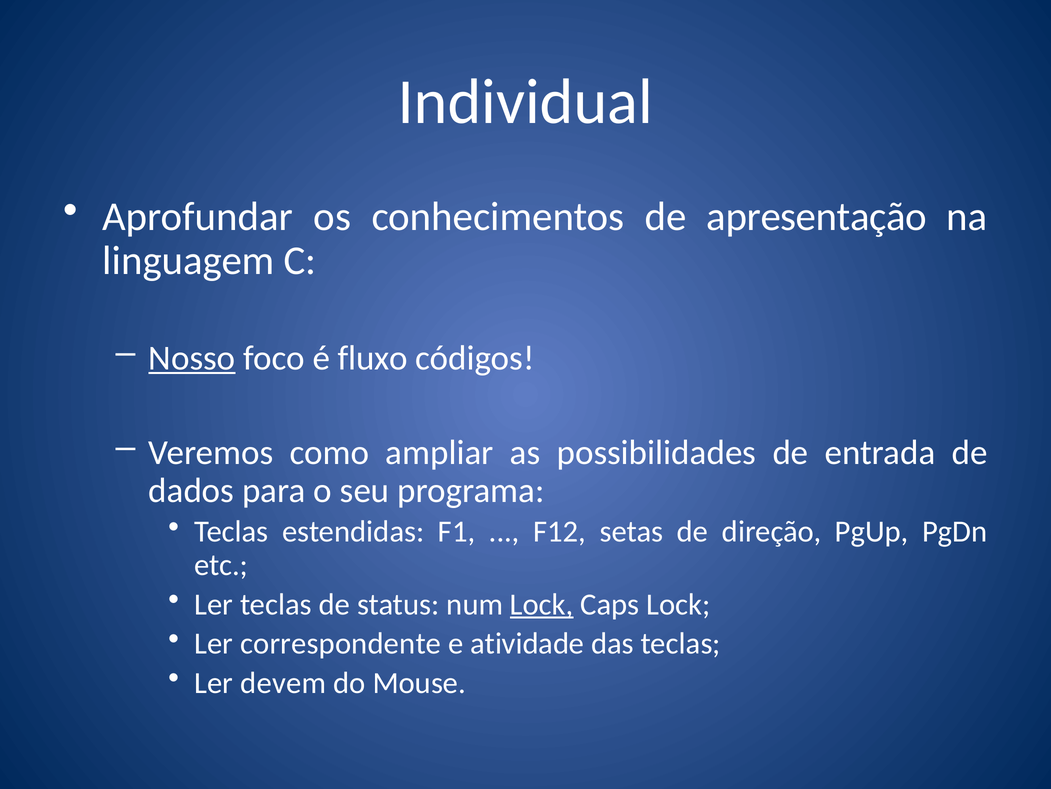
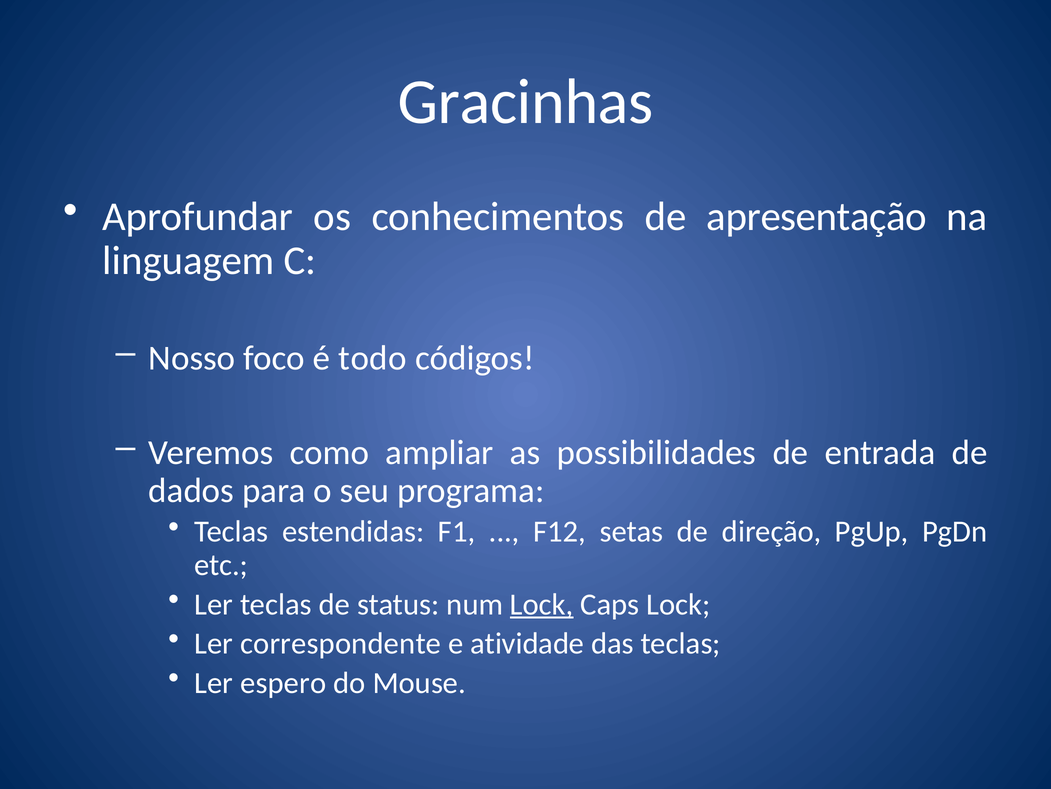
Individual: Individual -> Gracinhas
Nosso underline: present -> none
fluxo: fluxo -> todo
devem: devem -> espero
